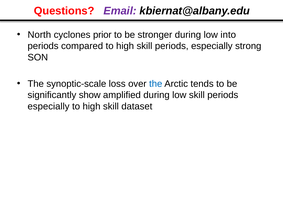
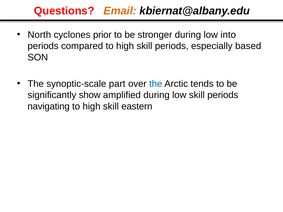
Email colour: purple -> orange
strong: strong -> based
loss: loss -> part
especially at (49, 106): especially -> navigating
dataset: dataset -> eastern
